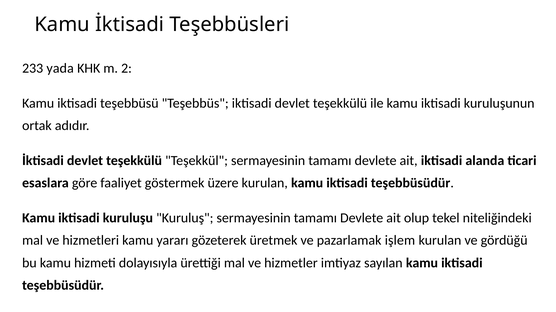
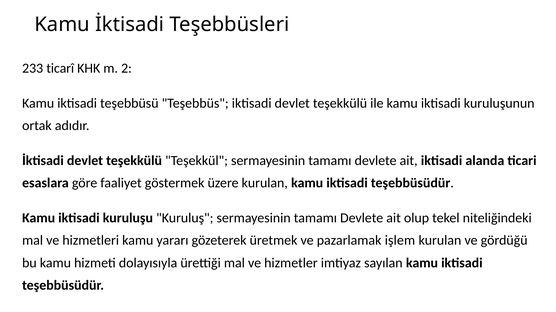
yada: yada -> ticarî
